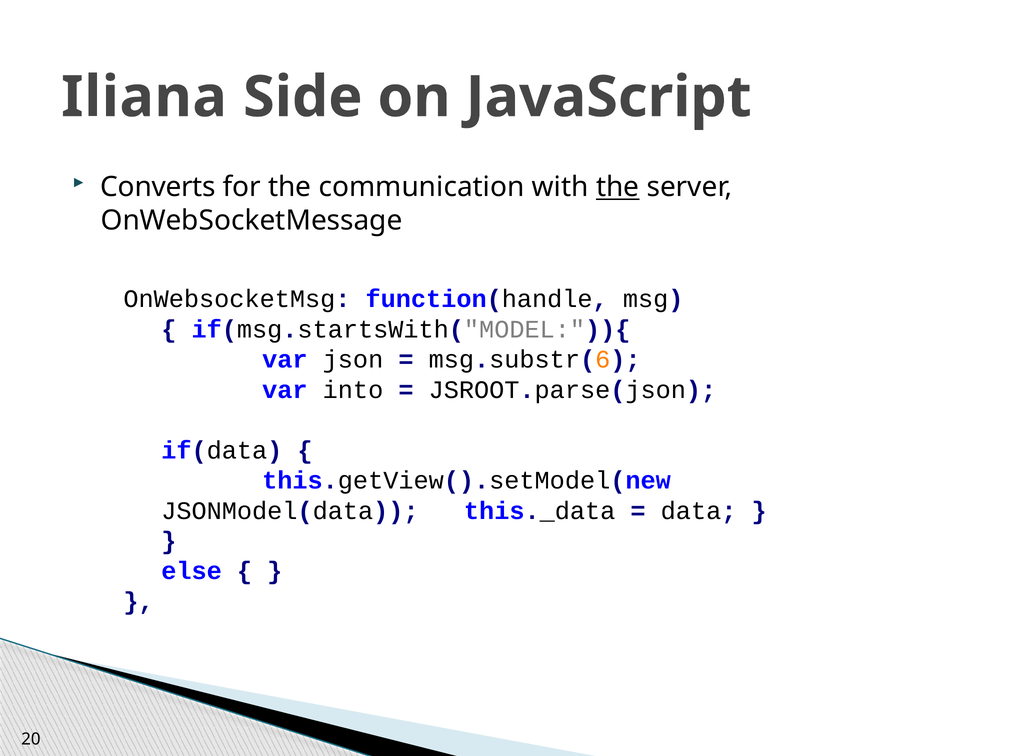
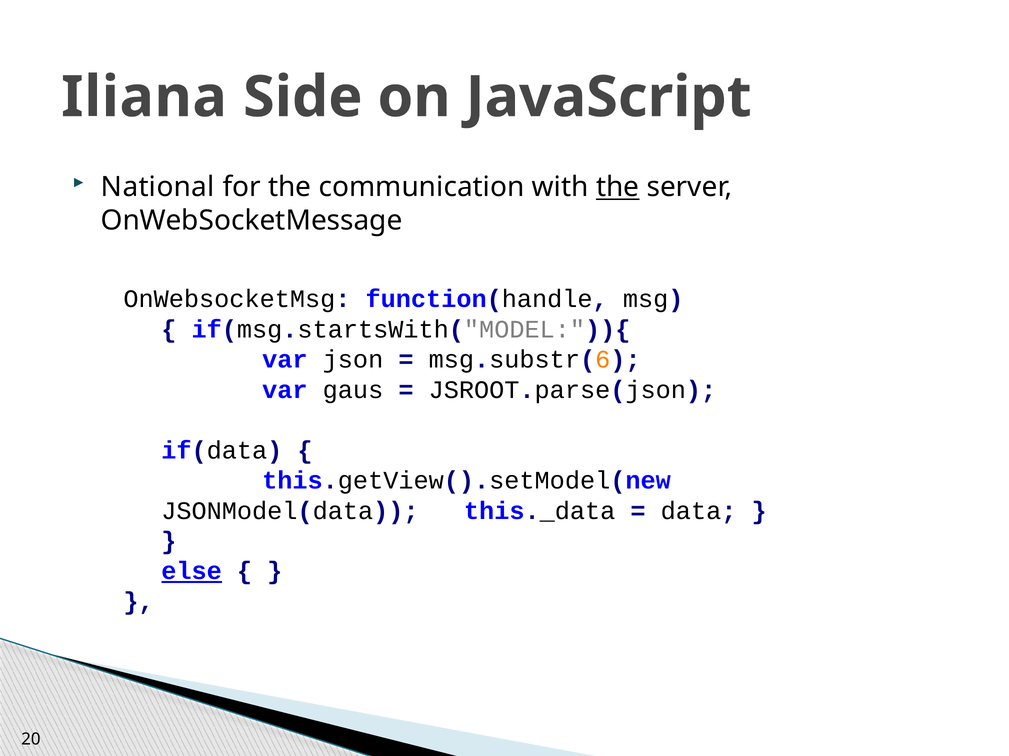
Converts: Converts -> National
into: into -> gaus
else underline: none -> present
